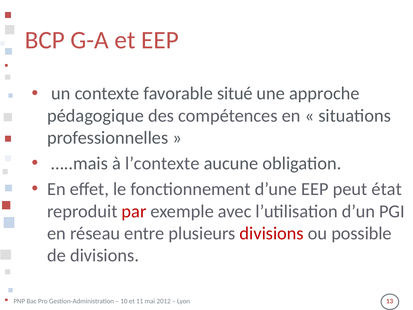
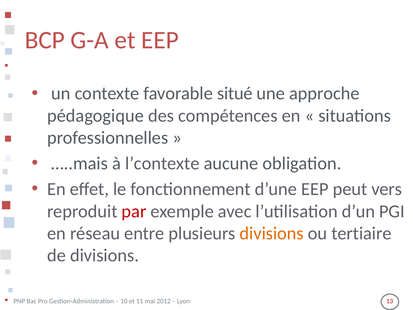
état: état -> vers
divisions at (272, 233) colour: red -> orange
possible: possible -> tertiaire
